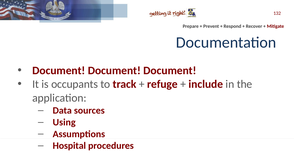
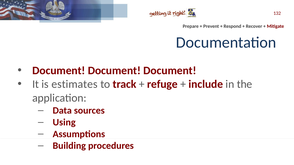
occupants: occupants -> estimates
Hospital: Hospital -> Building
